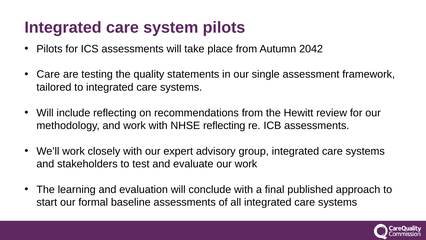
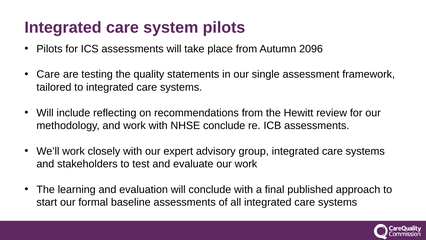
2042: 2042 -> 2096
NHSE reflecting: reflecting -> conclude
